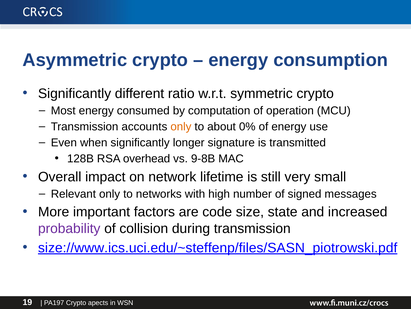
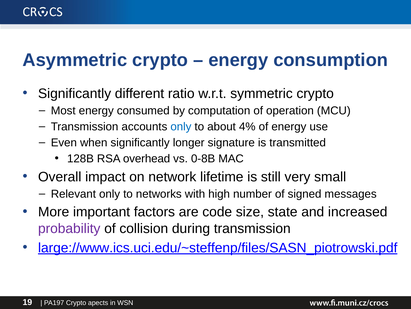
only at (181, 126) colour: orange -> blue
0%: 0% -> 4%
9-8B: 9-8B -> 0-8B
size://www.ics.uci.edu/~steffenp/files/SASN_piotrowski.pdf: size://www.ics.uci.edu/~steffenp/files/SASN_piotrowski.pdf -> large://www.ics.uci.edu/~steffenp/files/SASN_piotrowski.pdf
